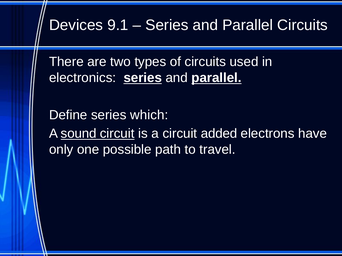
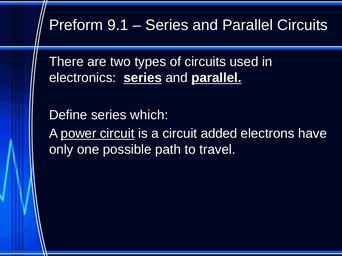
Devices: Devices -> Preform
sound: sound -> power
